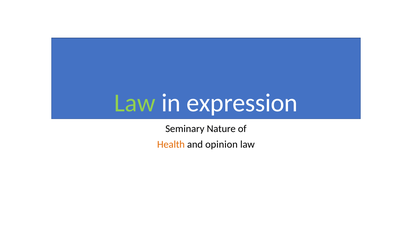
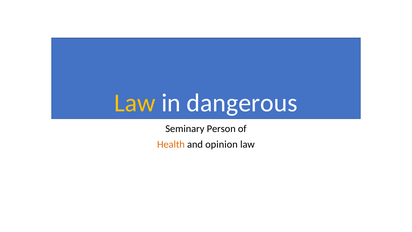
Law at (135, 103) colour: light green -> yellow
expression: expression -> dangerous
Nature: Nature -> Person
